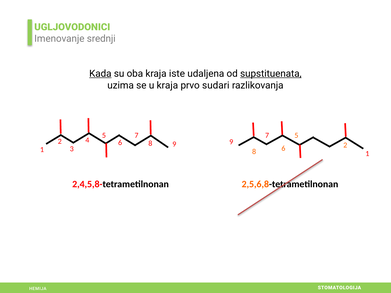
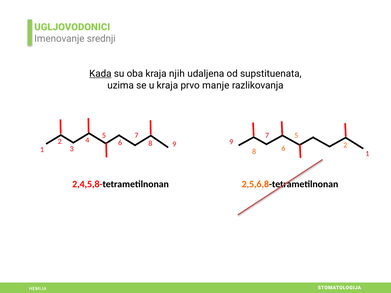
iste: iste -> njih
supstituenata underline: present -> none
sudari: sudari -> manje
